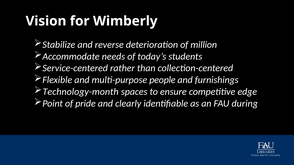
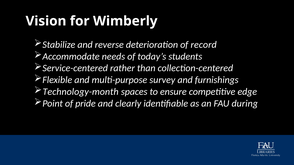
million: million -> record
people: people -> survey
